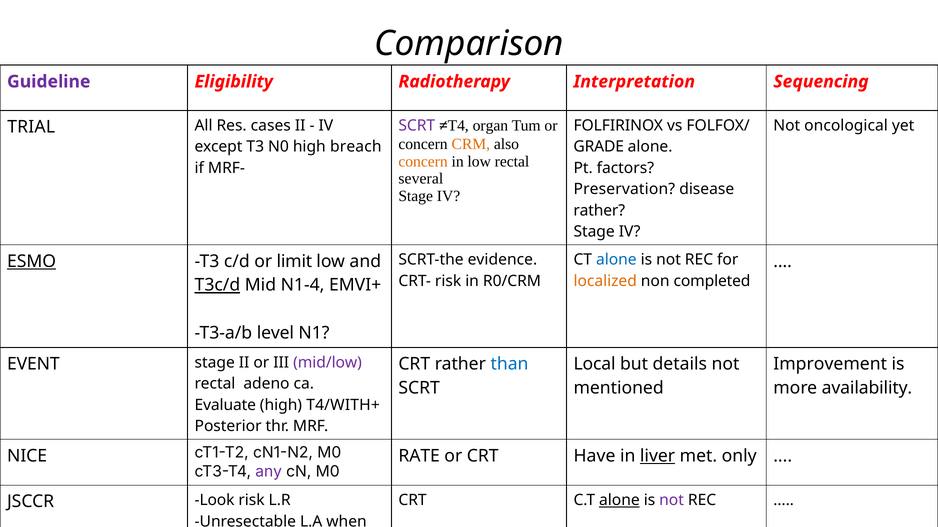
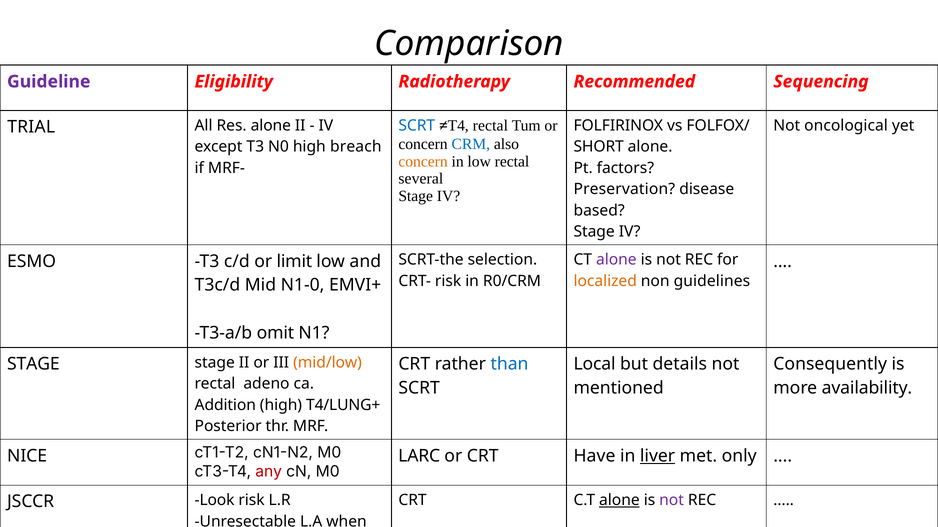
Interpretation: Interpretation -> Recommended
SCRT at (417, 126) colour: purple -> blue
≠T4 organ: organ -> rectal
Res cases: cases -> alone
CRM colour: orange -> blue
GRADE: GRADE -> SHORT
rather at (599, 211): rather -> based
evidence: evidence -> selection
alone at (616, 260) colour: blue -> purple
ESMO underline: present -> none
completed: completed -> guidelines
T3c/d underline: present -> none
N1-4: N1-4 -> N1-0
level: level -> omit
EVENT at (33, 364): EVENT -> STAGE
mid/low colour: purple -> orange
Improvement: Improvement -> Consequently
Evaluate: Evaluate -> Addition
T4/WITH+: T4/WITH+ -> T4/LUNG+
RATE: RATE -> LARC
any colour: purple -> red
